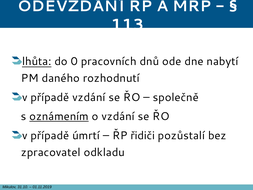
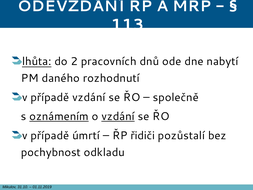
0: 0 -> 2
vzdání at (118, 116) underline: none -> present
zpracovatel: zpracovatel -> pochybnost
